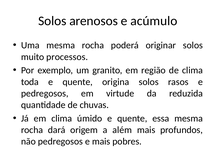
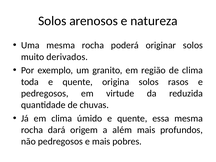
acúmulo: acúmulo -> natureza
processos: processos -> derivados
